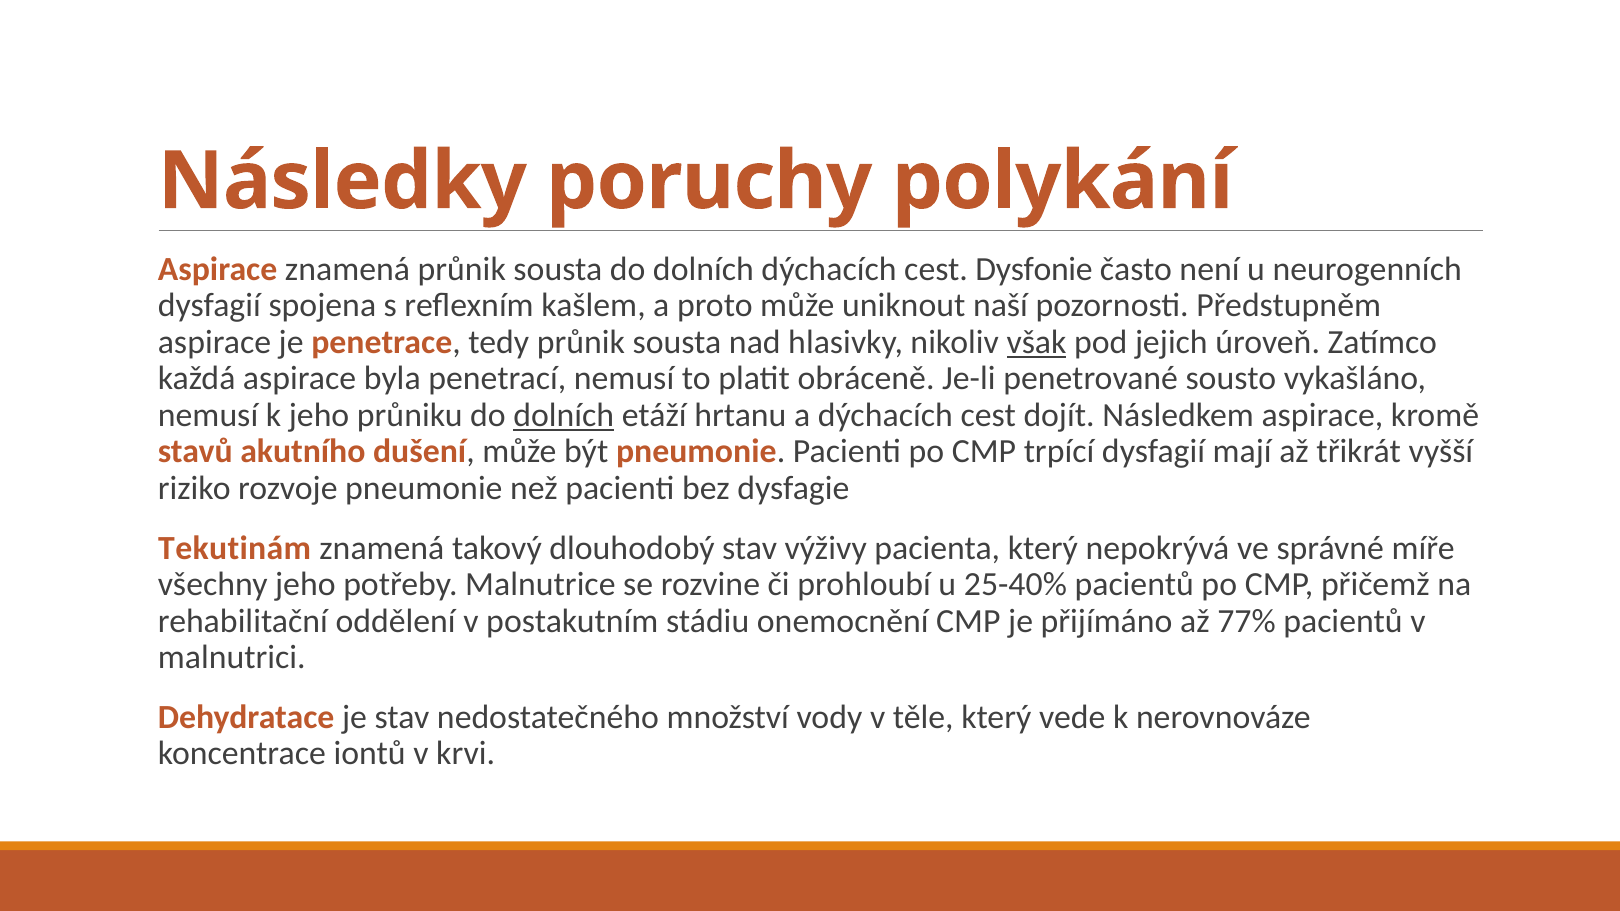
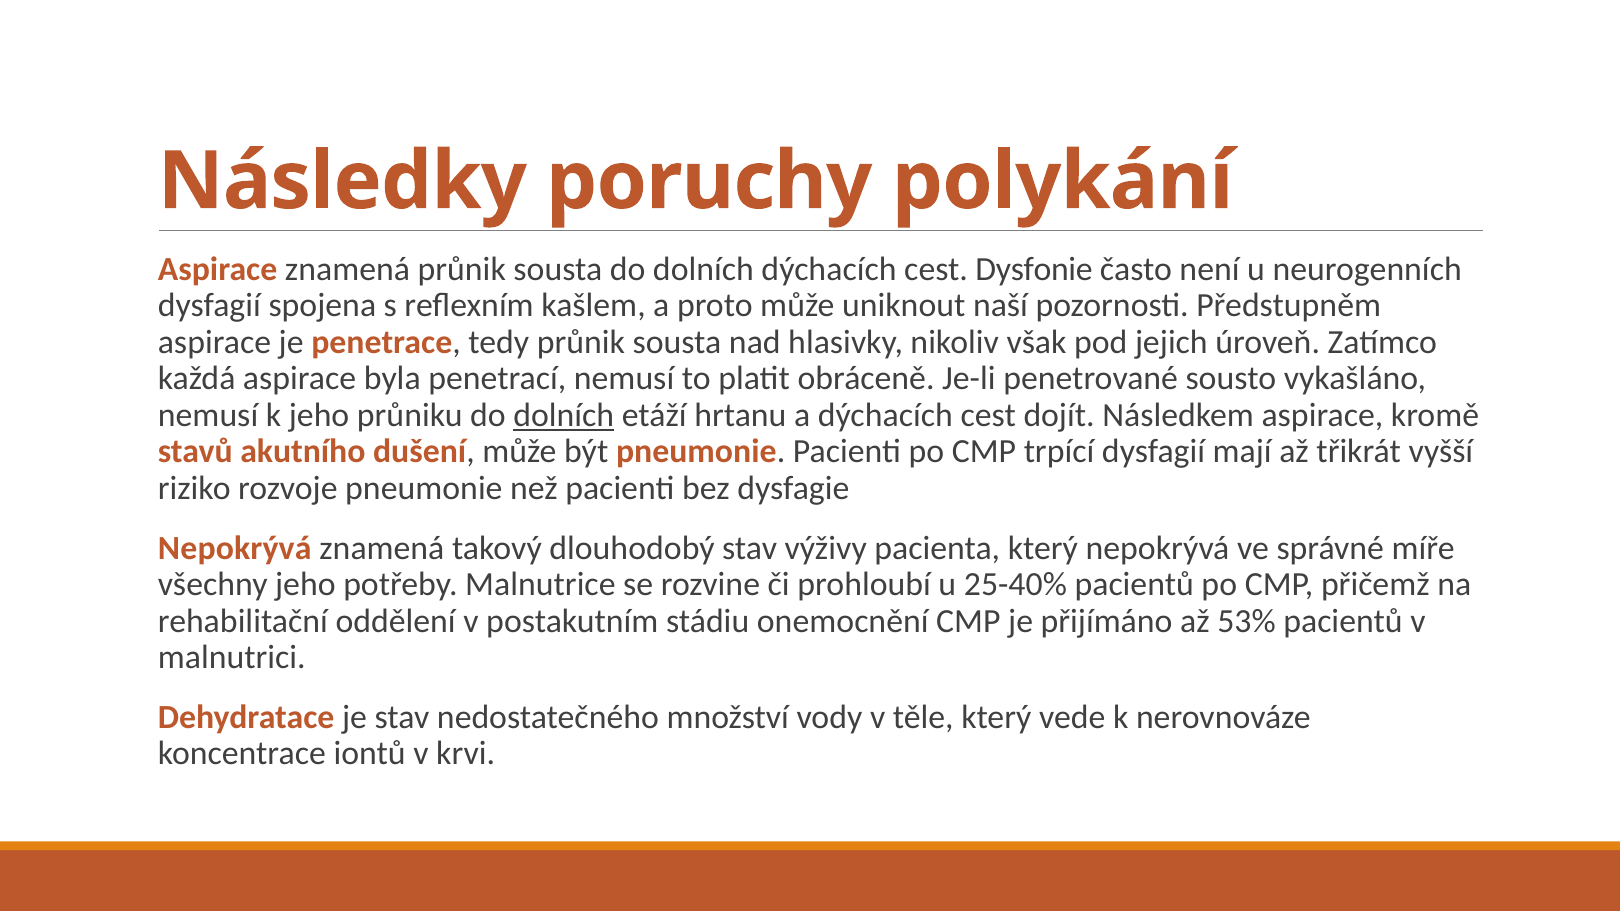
však underline: present -> none
Tekutinám at (235, 548): Tekutinám -> Nepokrývá
77%: 77% -> 53%
